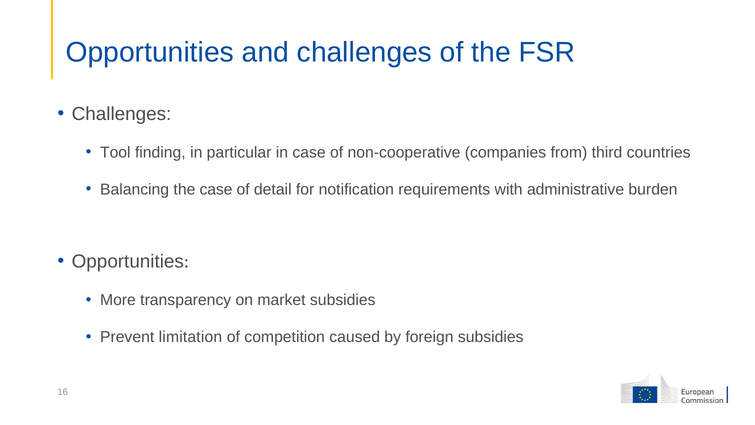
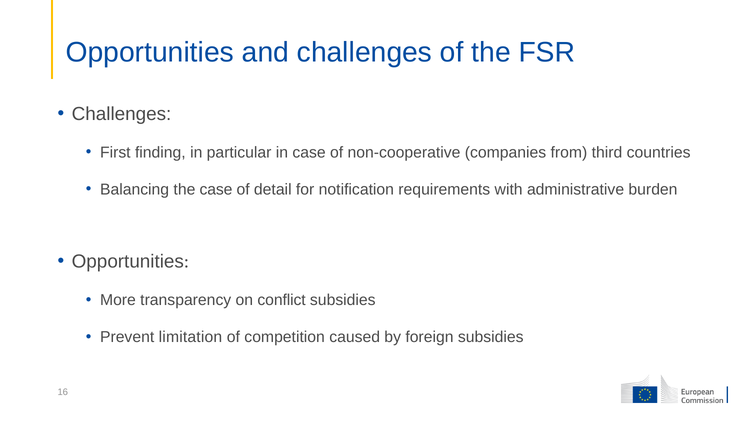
Tool: Tool -> First
market: market -> conflict
